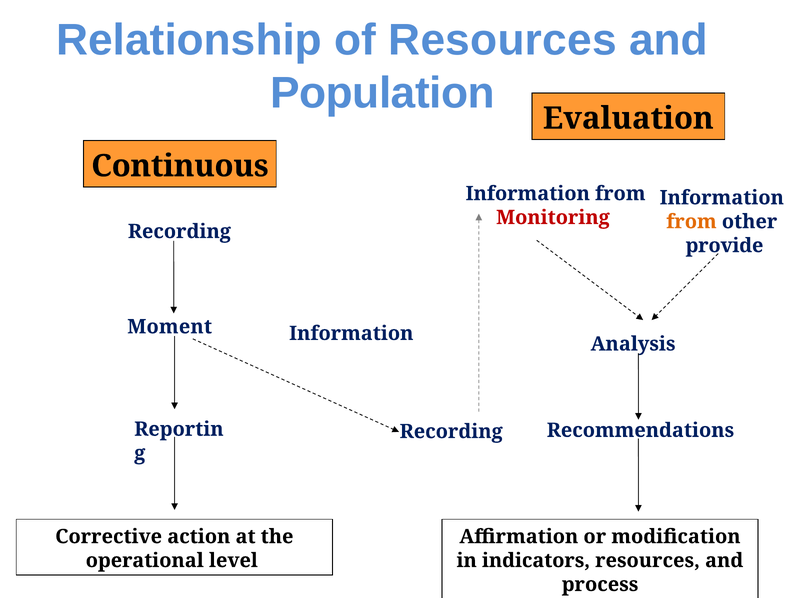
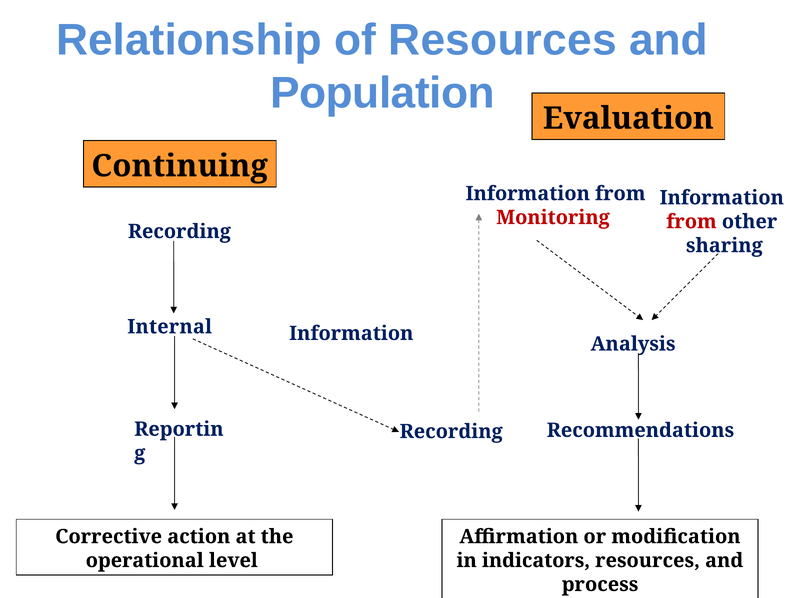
Continuous: Continuous -> Continuing
from at (691, 222) colour: orange -> red
provide: provide -> sharing
Moment: Moment -> Internal
